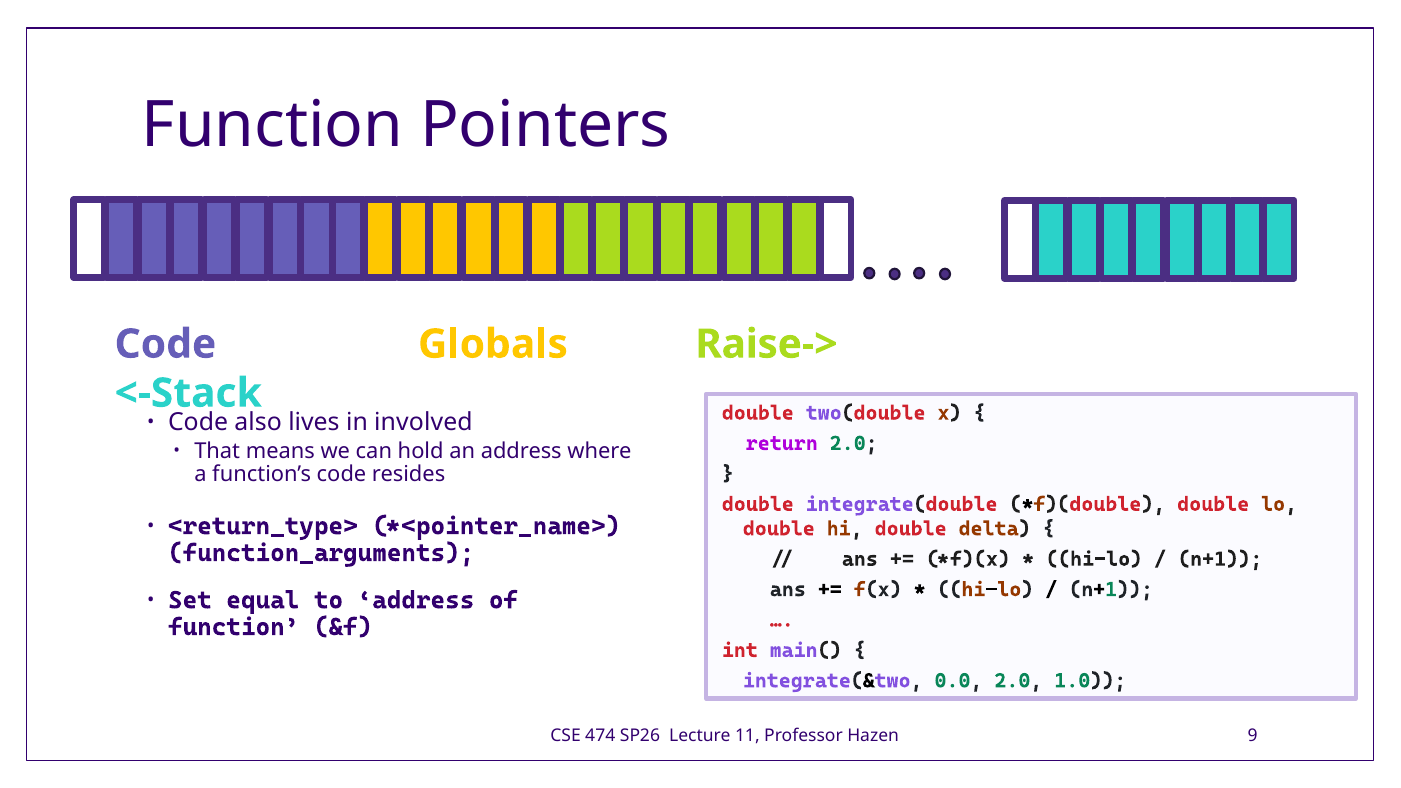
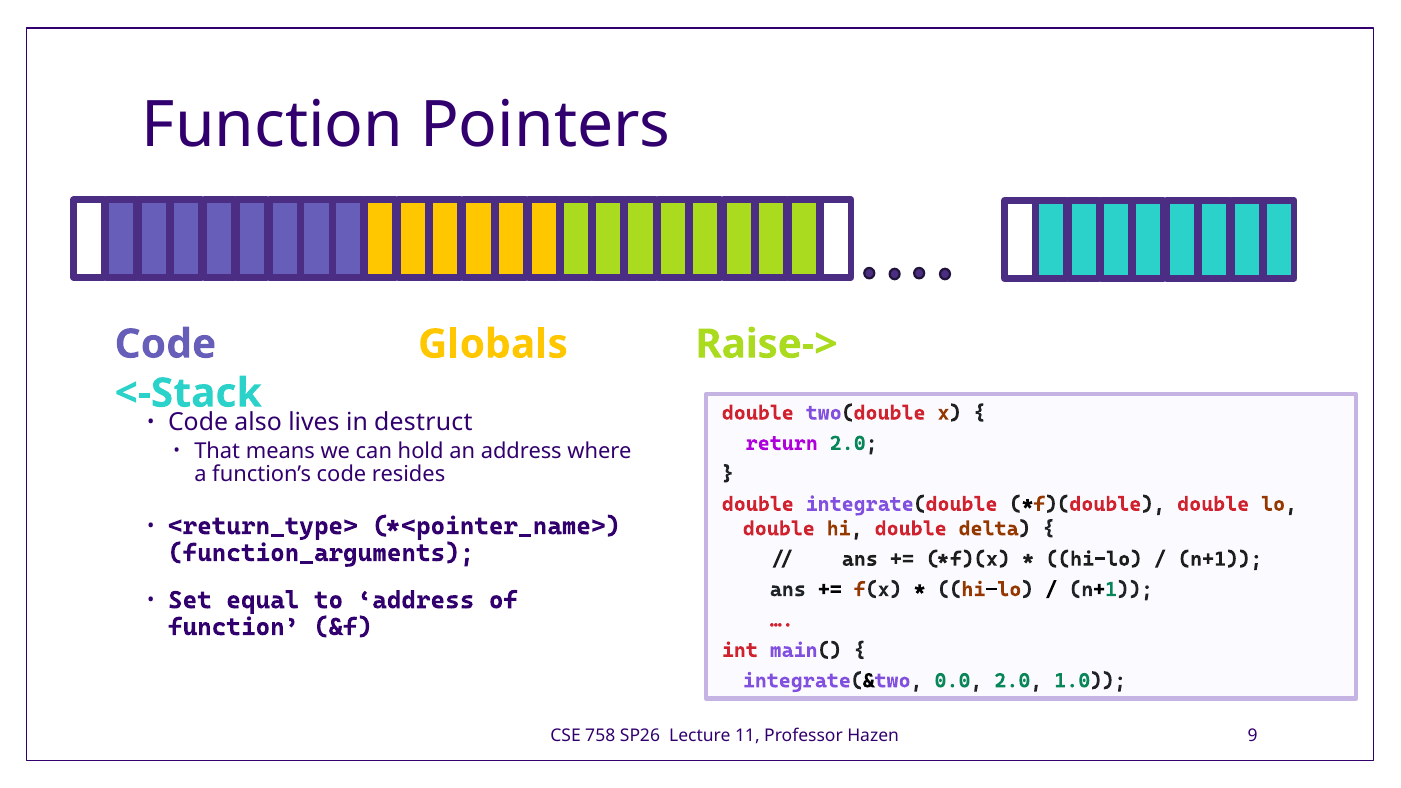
involved: involved -> destruct
474: 474 -> 758
